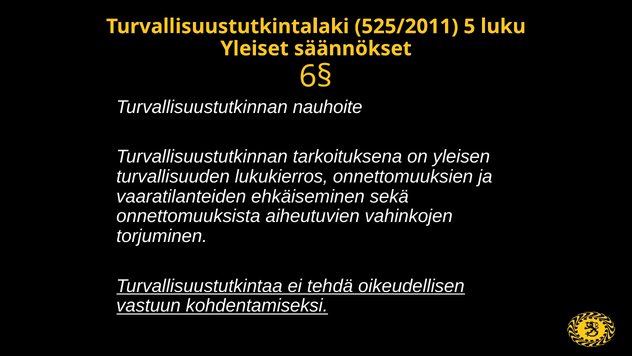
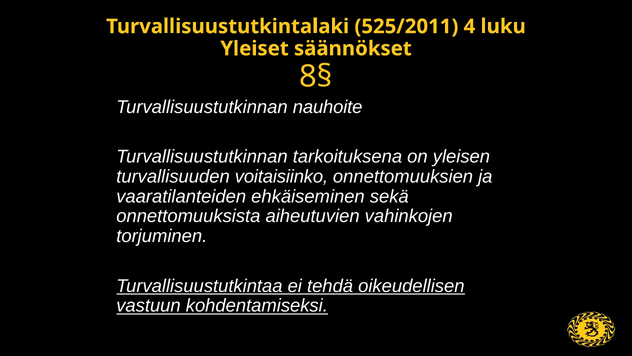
5: 5 -> 4
6§: 6§ -> 8§
lukukierros: lukukierros -> voitaisiinko
